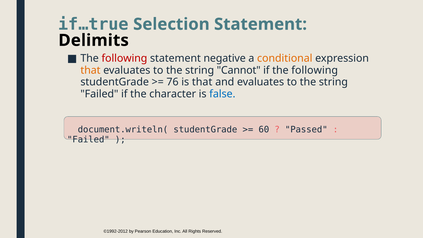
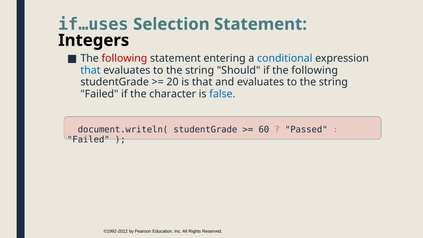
if…true: if…true -> if…uses
Delimits: Delimits -> Integers
negative: negative -> entering
conditional colour: orange -> blue
that at (90, 70) colour: orange -> blue
Cannot: Cannot -> Should
76: 76 -> 20
